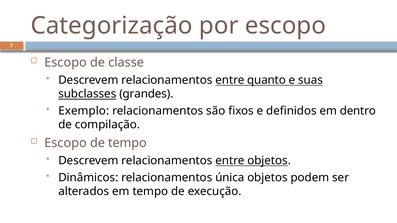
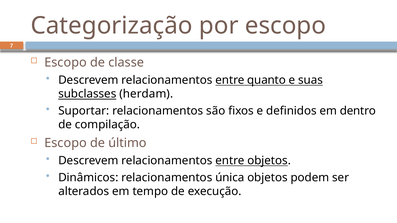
grandes: grandes -> herdam
Exemplo: Exemplo -> Suportar
de tempo: tempo -> último
